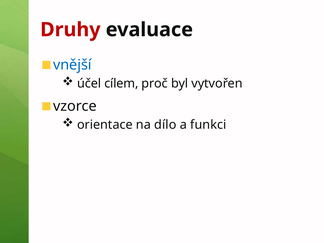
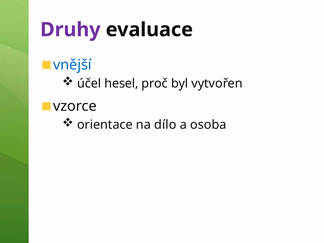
Druhy colour: red -> purple
cílem: cílem -> hesel
funkci: funkci -> osoba
